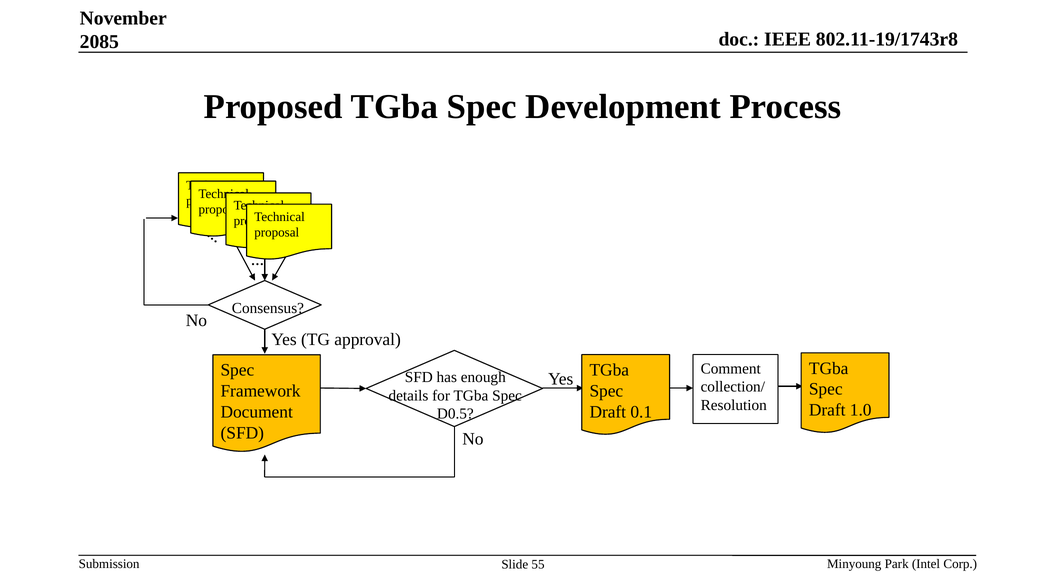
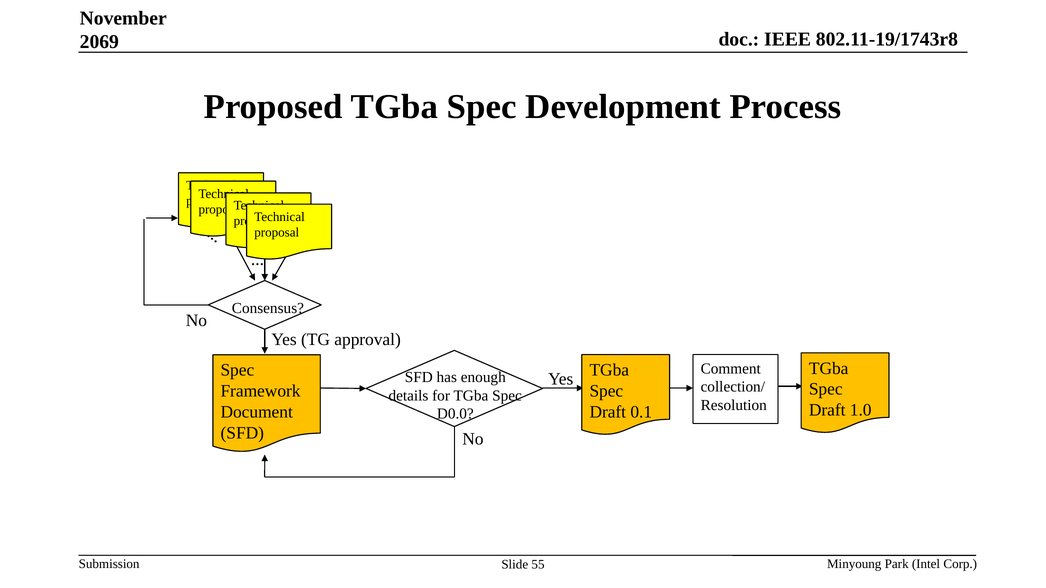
2085: 2085 -> 2069
D0.5: D0.5 -> D0.0
